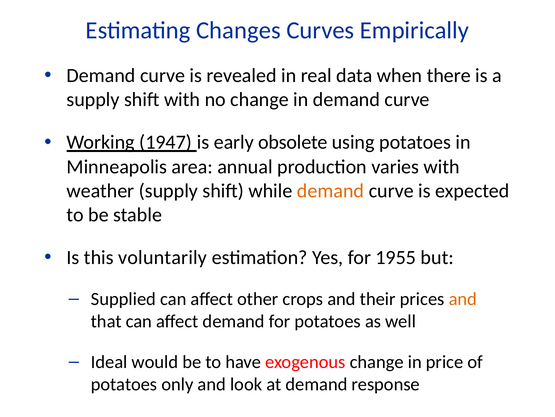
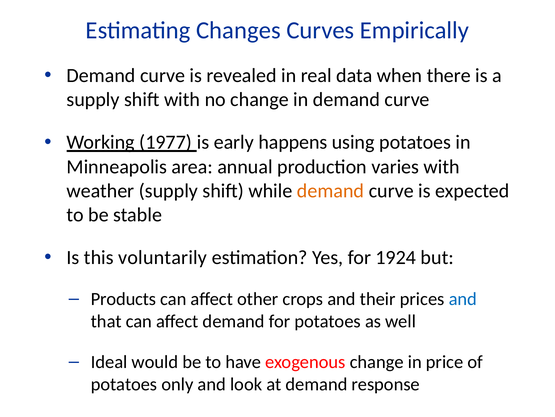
1947: 1947 -> 1977
obsolete: obsolete -> happens
1955: 1955 -> 1924
Supplied: Supplied -> Products
and at (463, 299) colour: orange -> blue
